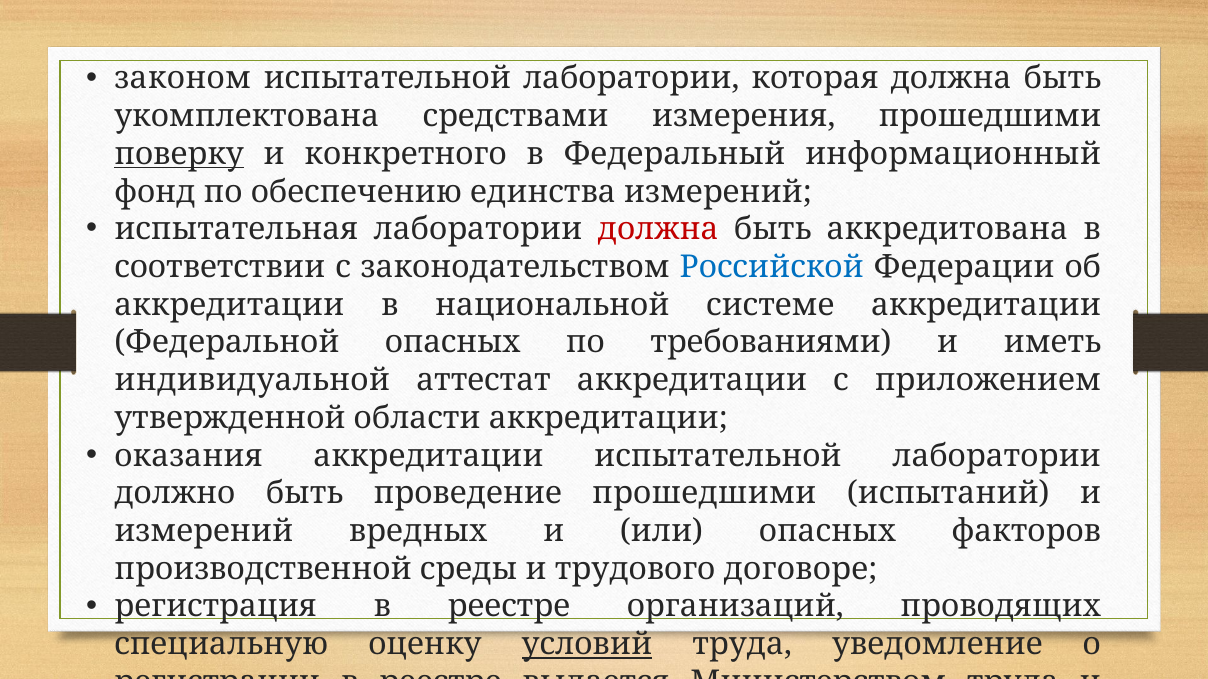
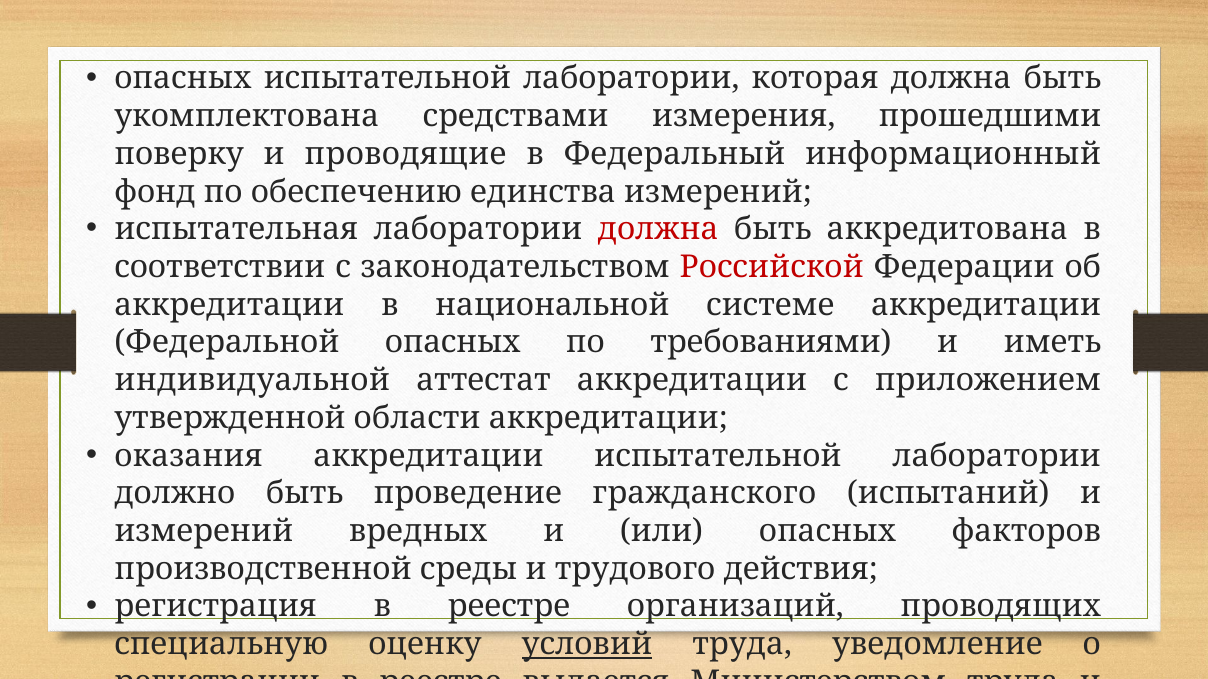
законом at (183, 79): законом -> опасных
поверку underline: present -> none
конкретного: конкретного -> проводящие
Российской at (772, 267) colour: blue -> red
проведение прошедшими: прошедшими -> гражданского
договоре: договоре -> действия
